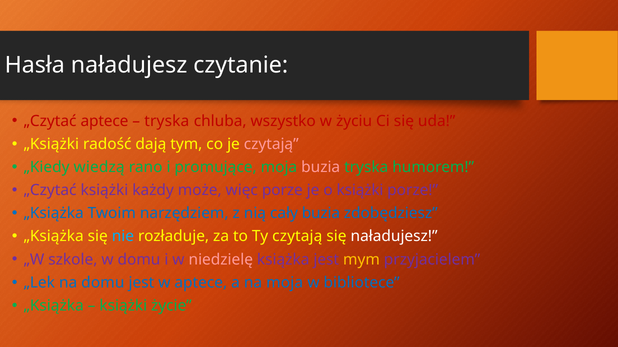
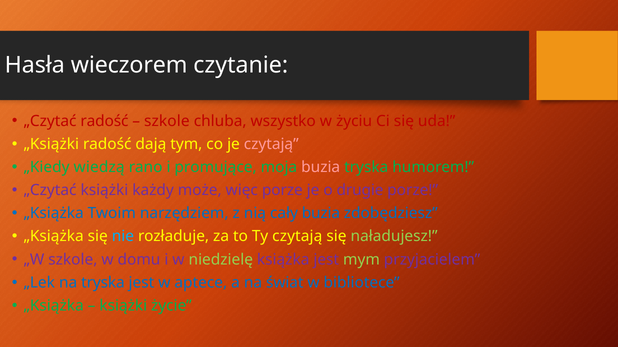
Hasła naładujesz: naładujesz -> wieczorem
„Czytać aptece: aptece -> radość
tryska at (167, 121): tryska -> szkole
o książki: książki -> drugie
naładujesz at (394, 237) colour: white -> light green
niedzielę colour: pink -> light green
mym colour: yellow -> light green
na domu: domu -> tryska
na moja: moja -> świat
